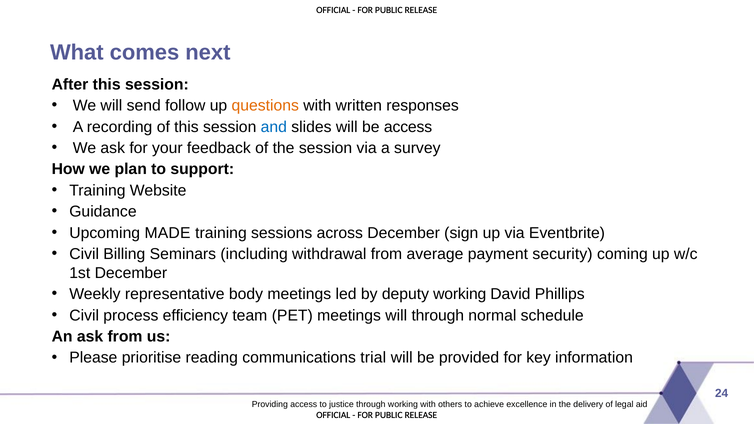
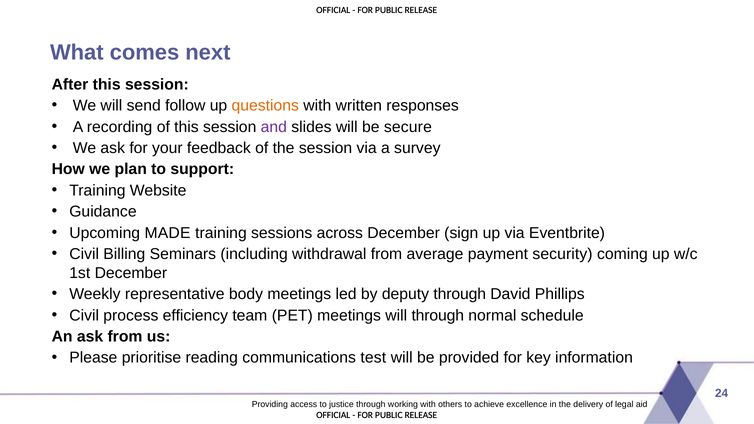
and colour: blue -> purple
be access: access -> secure
deputy working: working -> through
trial: trial -> test
